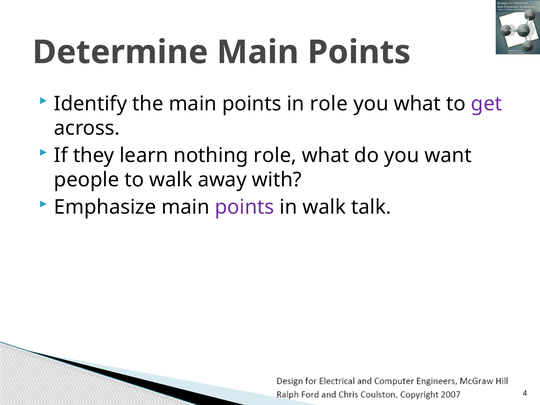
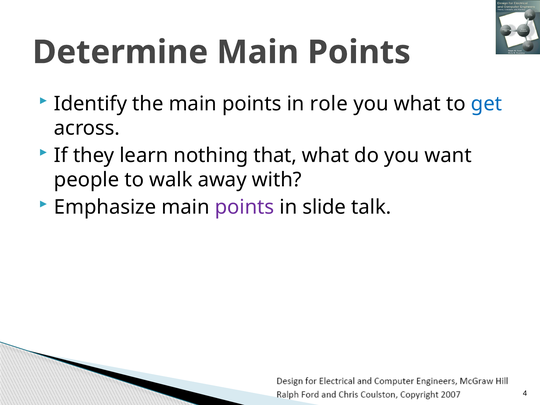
get colour: purple -> blue
nothing role: role -> that
in walk: walk -> slide
